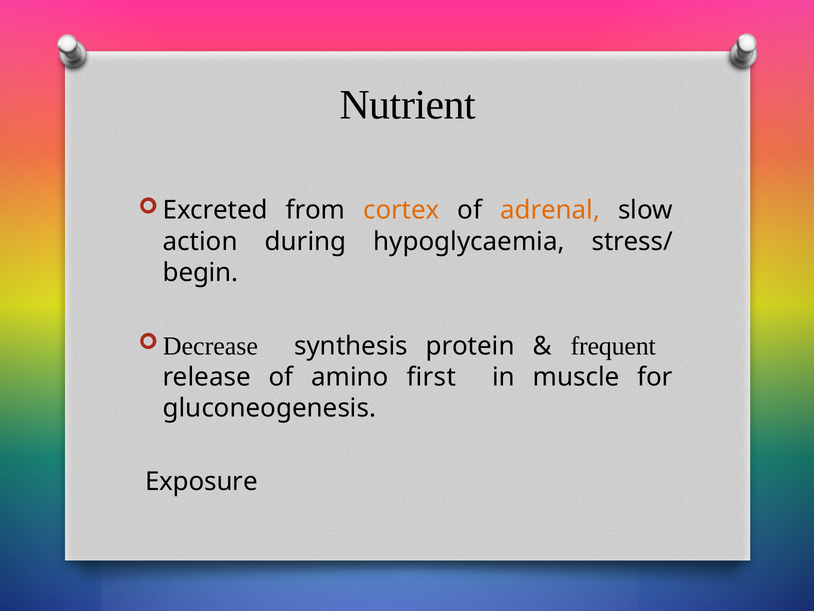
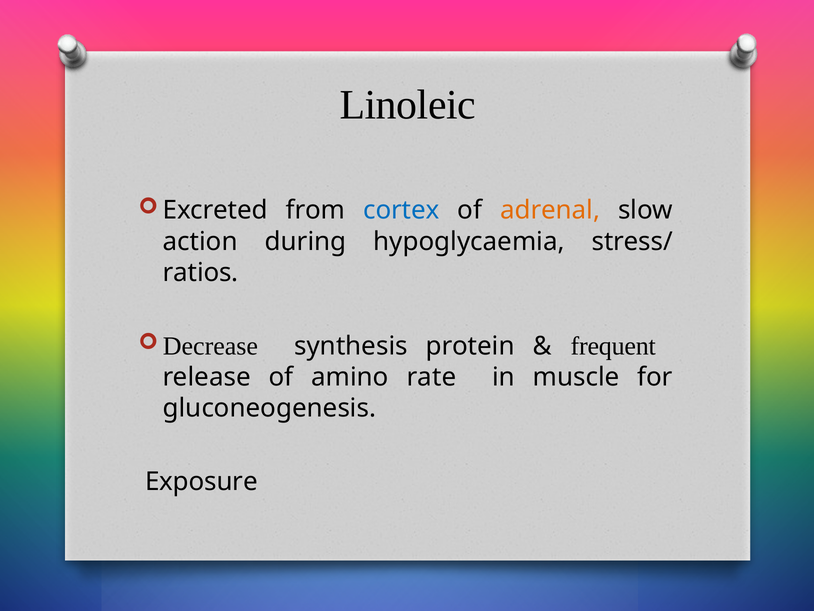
Nutrient: Nutrient -> Linoleic
cortex colour: orange -> blue
begin: begin -> ratios
first: first -> rate
